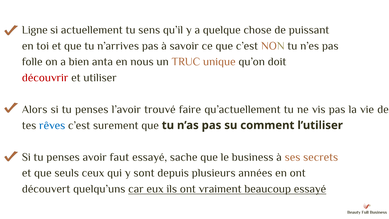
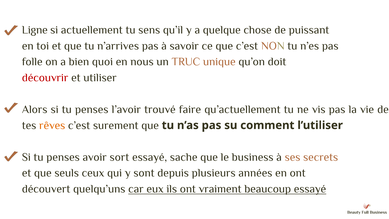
anta: anta -> quoi
rêves colour: blue -> orange
faut: faut -> sort
